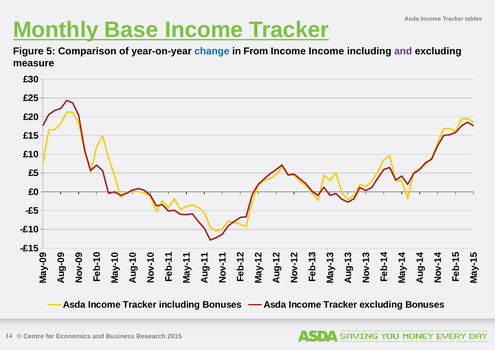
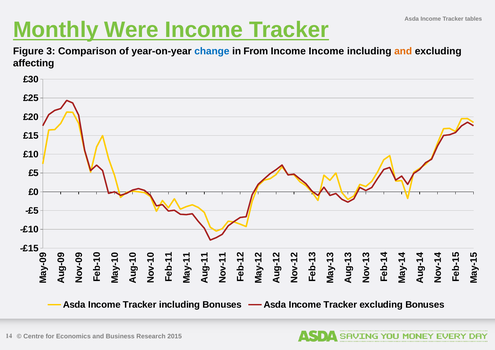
Base: Base -> Were
Figure 5: 5 -> 3
and at (403, 51) colour: purple -> orange
measure: measure -> affecting
